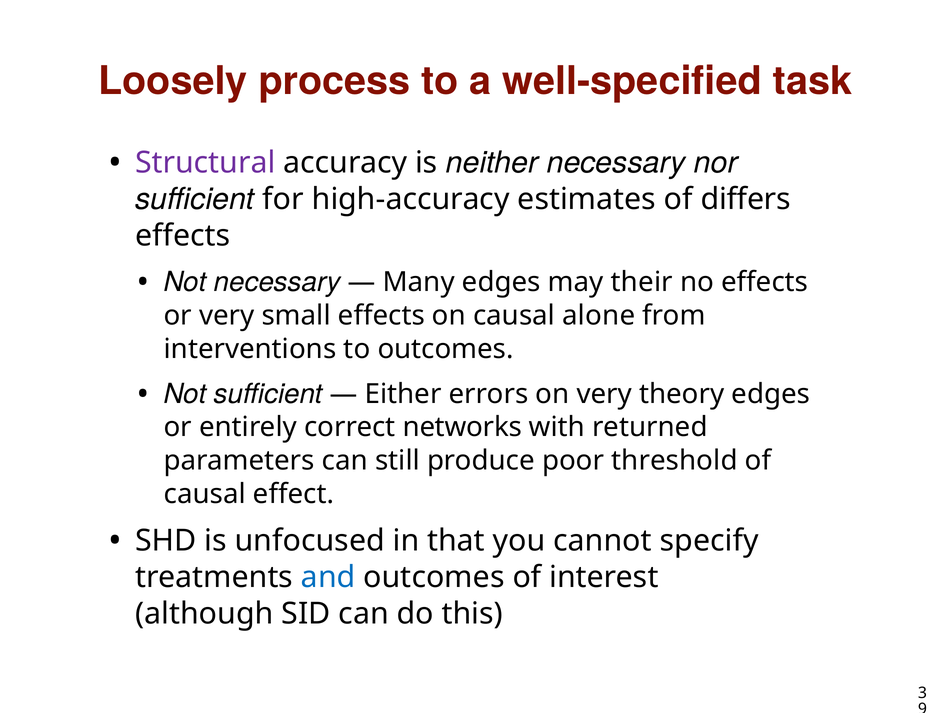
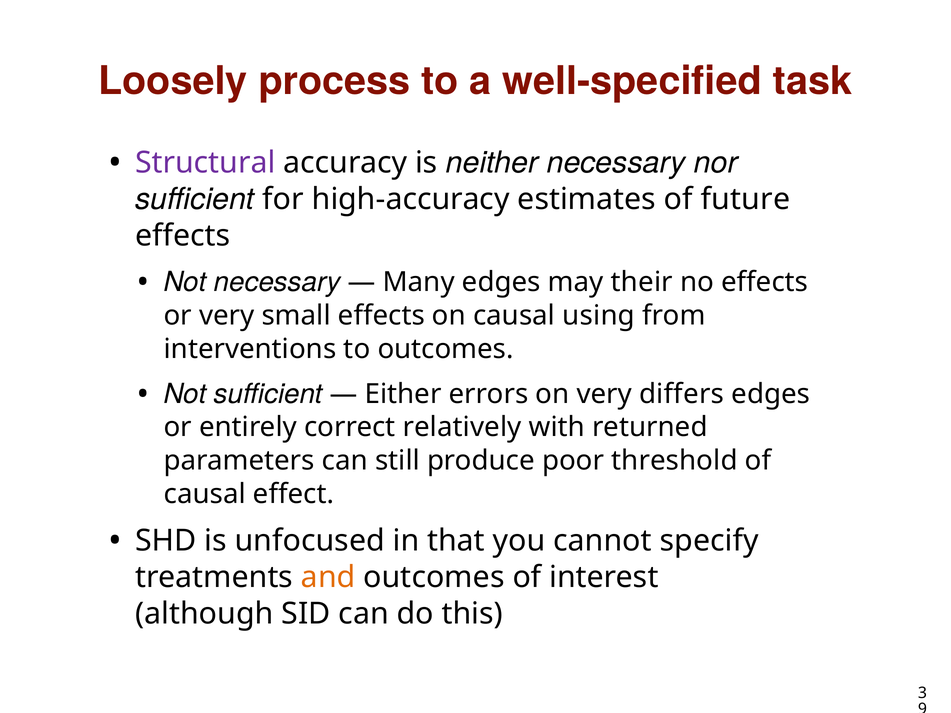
differs: differs -> future
alone: alone -> using
theory: theory -> differs
networks: networks -> relatively
and colour: blue -> orange
